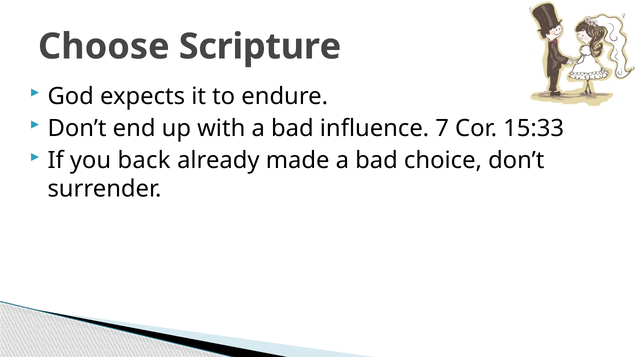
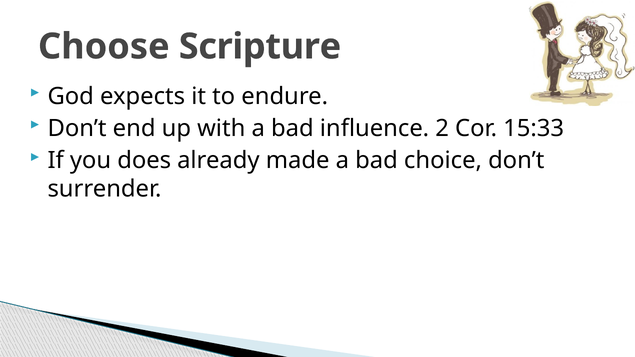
7: 7 -> 2
back: back -> does
